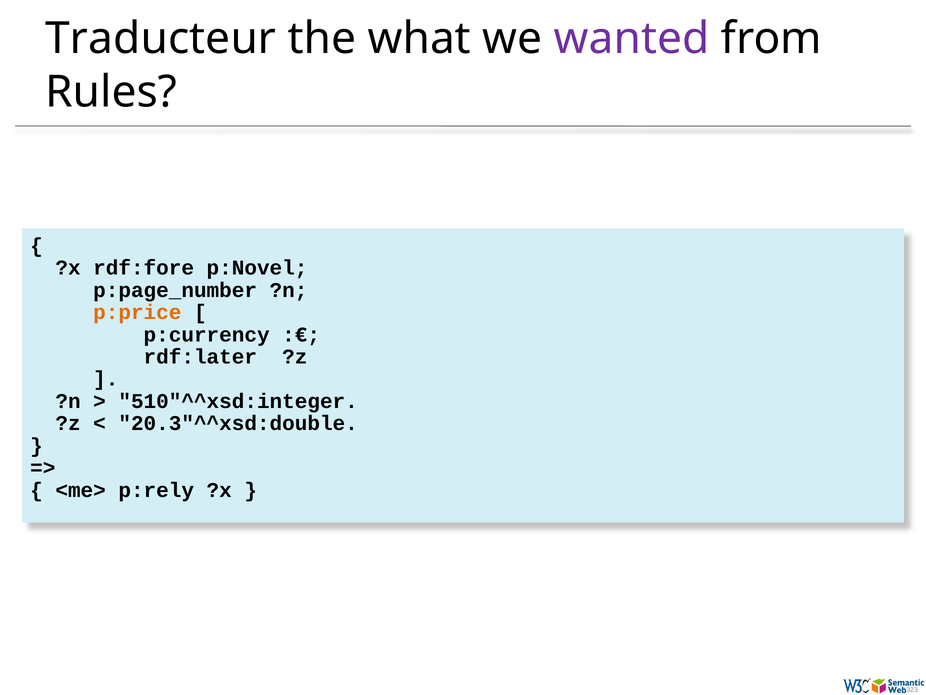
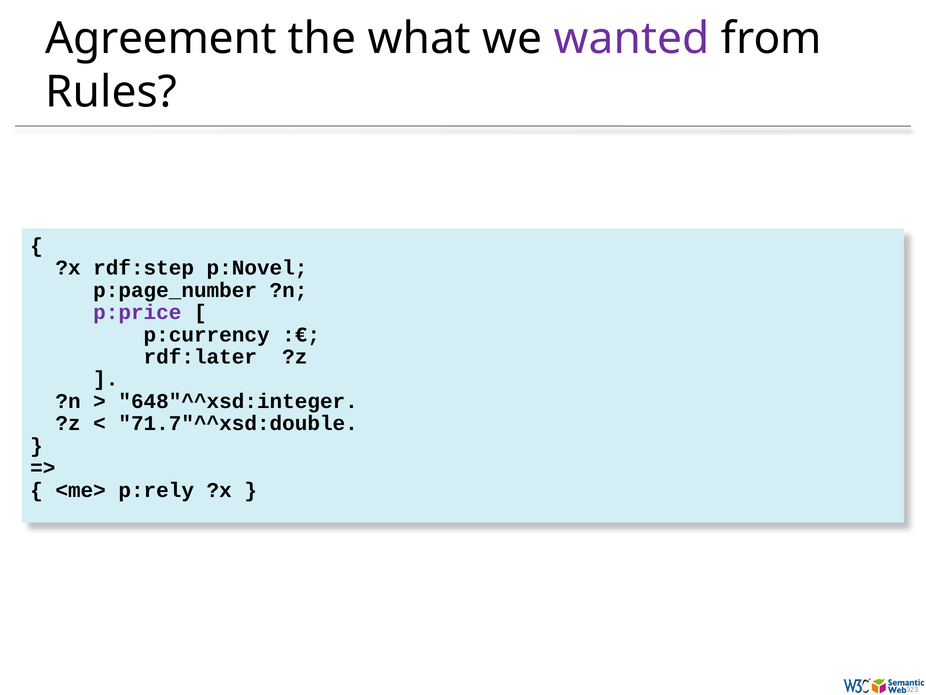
Traducteur: Traducteur -> Agreement
rdf:fore: rdf:fore -> rdf:step
p:price colour: orange -> purple
510"^^xsd:integer: 510"^^xsd:integer -> 648"^^xsd:integer
20.3"^^xsd:double: 20.3"^^xsd:double -> 71.7"^^xsd:double
